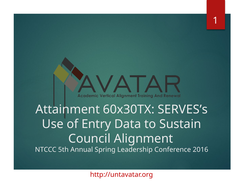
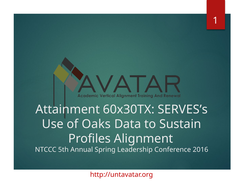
Entry: Entry -> Oaks
Council: Council -> Profiles
